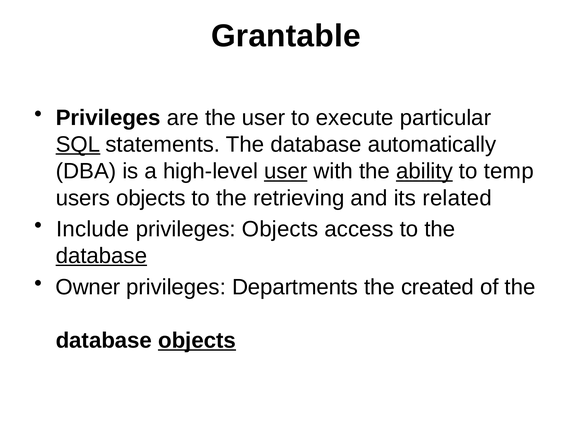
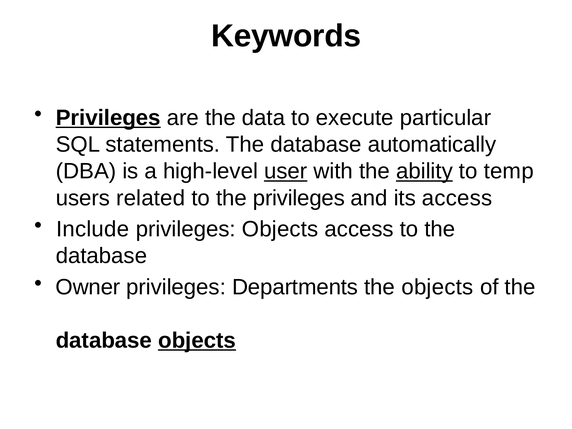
Grantable: Grantable -> Keywords
Privileges at (108, 118) underline: none -> present
the user: user -> data
SQL underline: present -> none
users objects: objects -> related
the retrieving: retrieving -> privileges
its related: related -> access
database at (101, 256) underline: present -> none
the created: created -> objects
